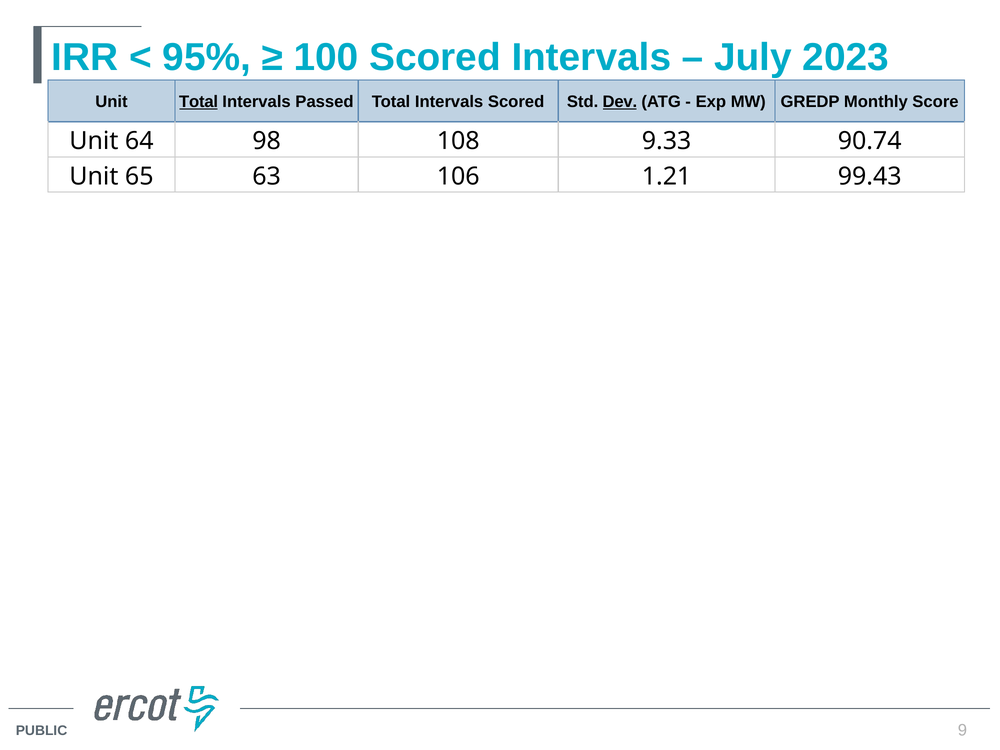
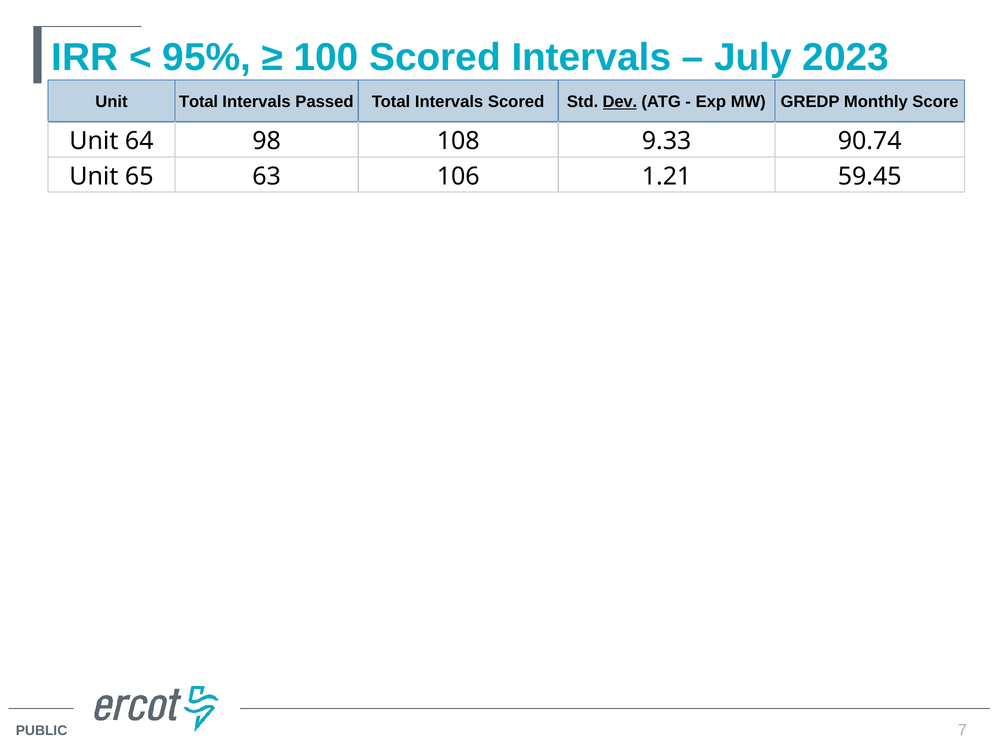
Total at (199, 102) underline: present -> none
99.43: 99.43 -> 59.45
9: 9 -> 7
